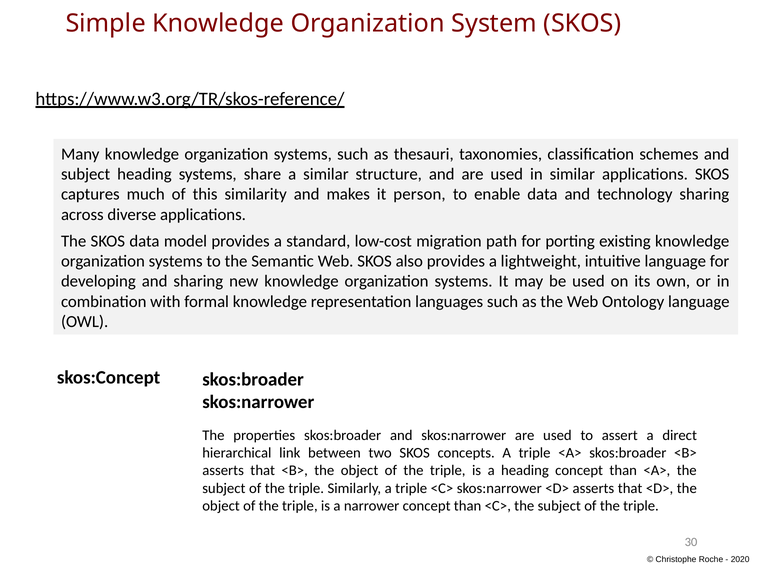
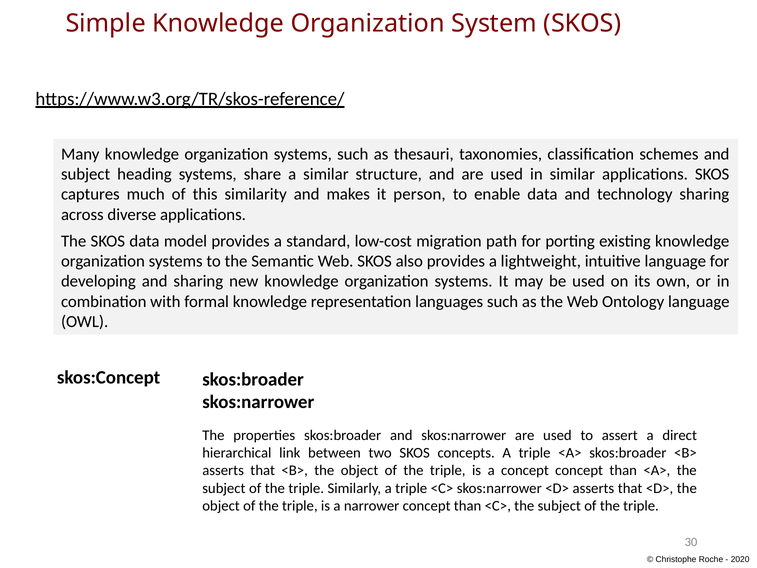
a heading: heading -> concept
